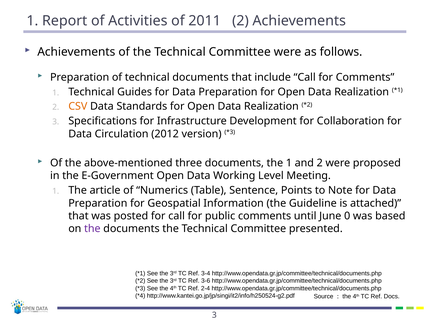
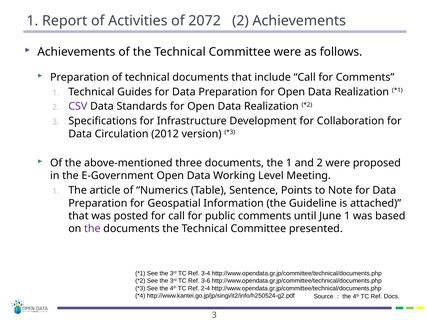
2011: 2011 -> 2072
CSV colour: orange -> purple
June 0: 0 -> 1
